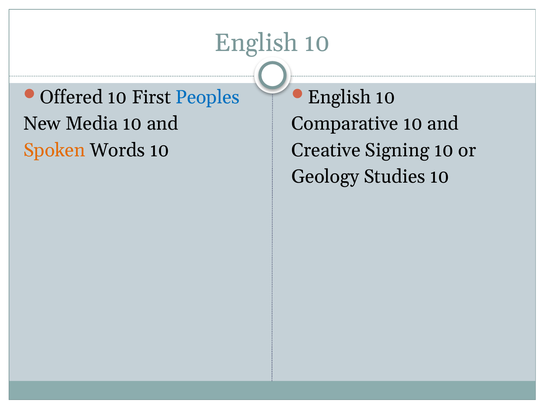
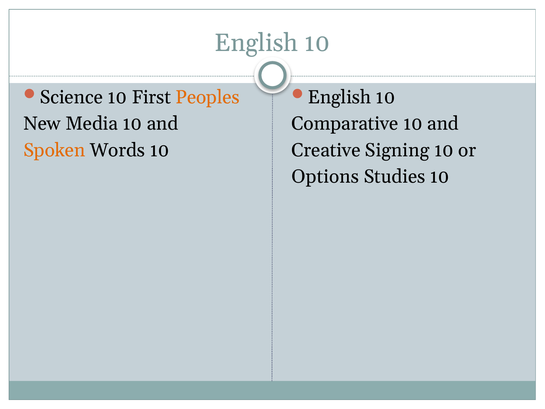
Offered: Offered -> Science
Peoples colour: blue -> orange
Geology: Geology -> Options
